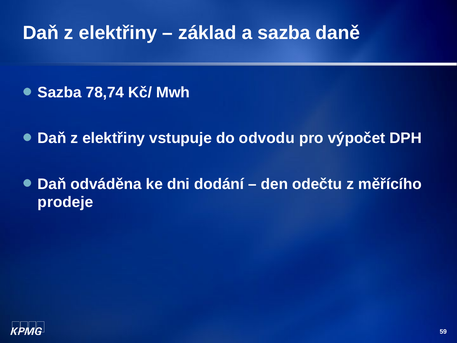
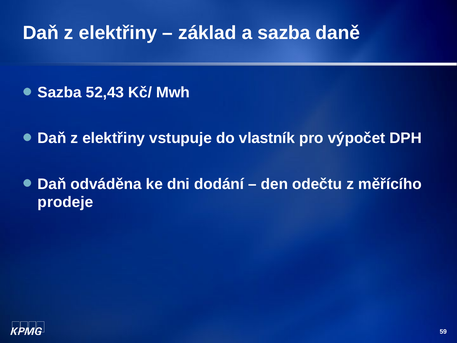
78,74: 78,74 -> 52,43
odvodu: odvodu -> vlastník
